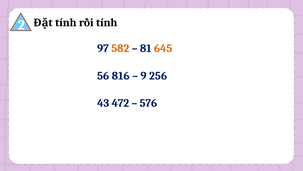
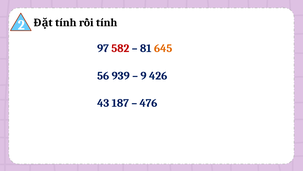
582 colour: orange -> red
816: 816 -> 939
256: 256 -> 426
472: 472 -> 187
576: 576 -> 476
